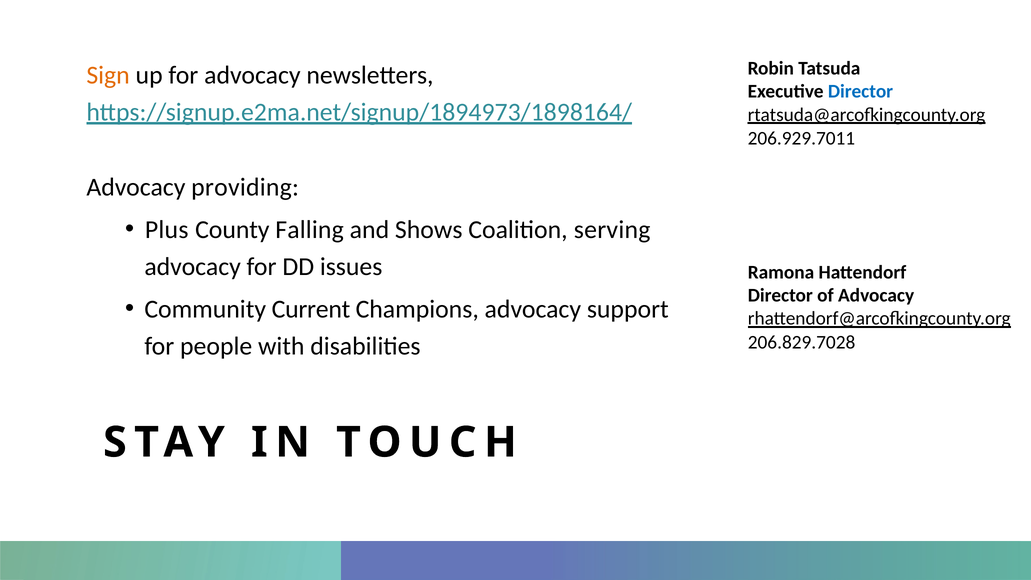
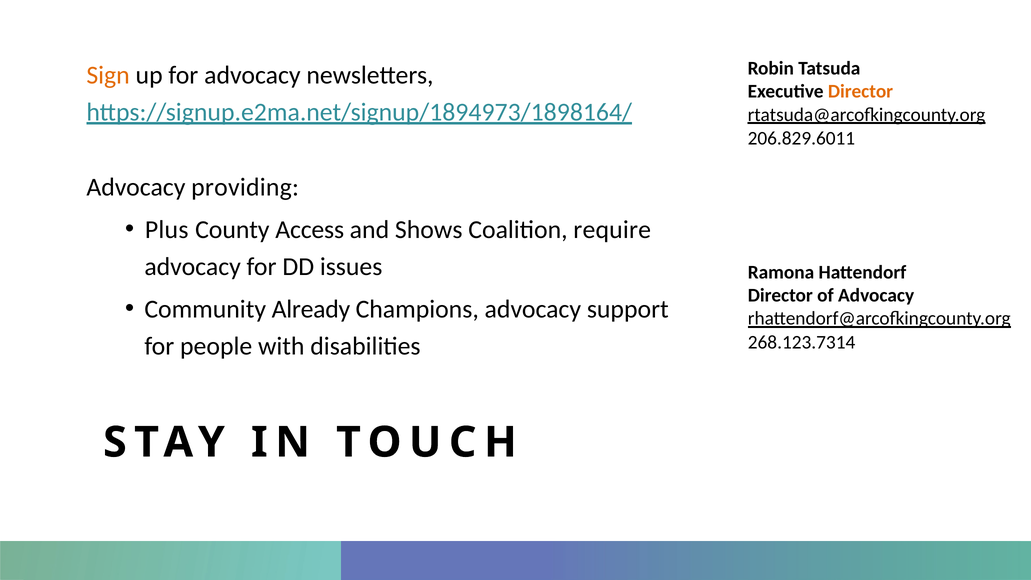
Director at (861, 92) colour: blue -> orange
206.929.7011: 206.929.7011 -> 206.829.6011
Falling: Falling -> Access
serving: serving -> require
Current: Current -> Already
206.829.7028: 206.829.7028 -> 268.123.7314
